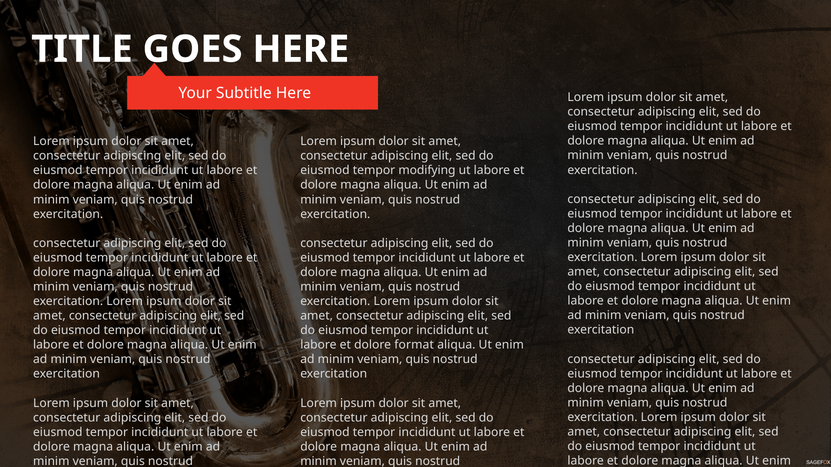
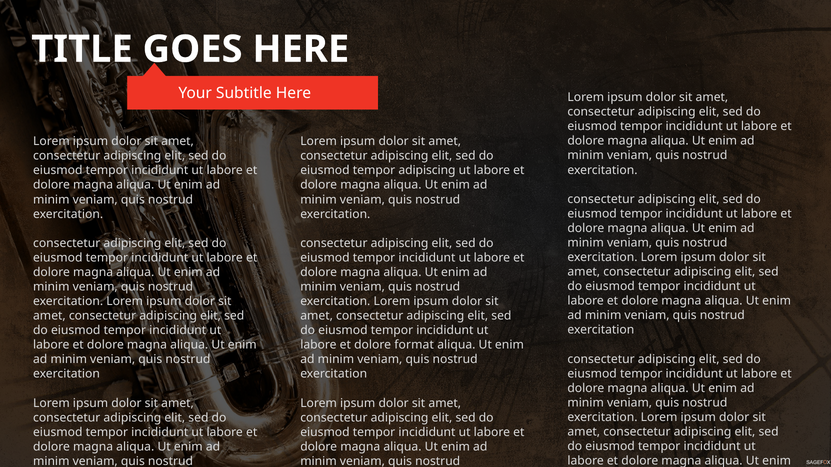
tempor modifying: modifying -> adipiscing
